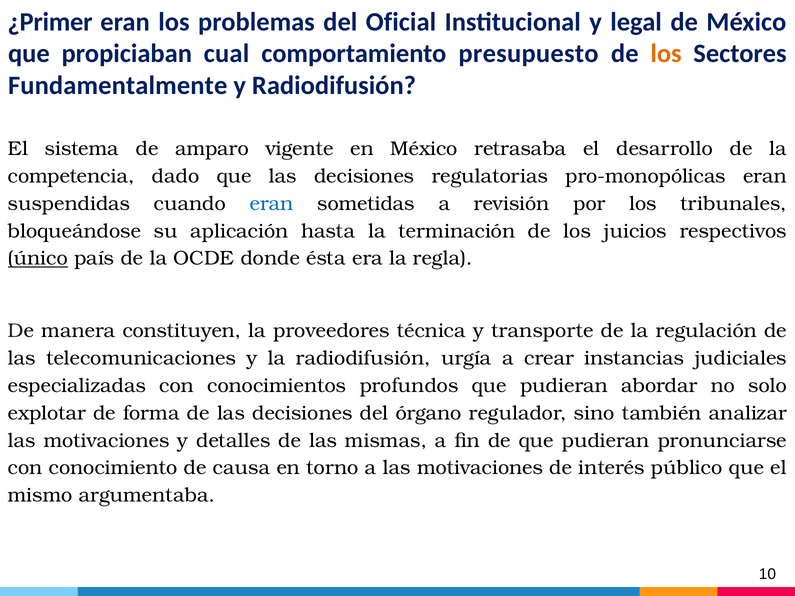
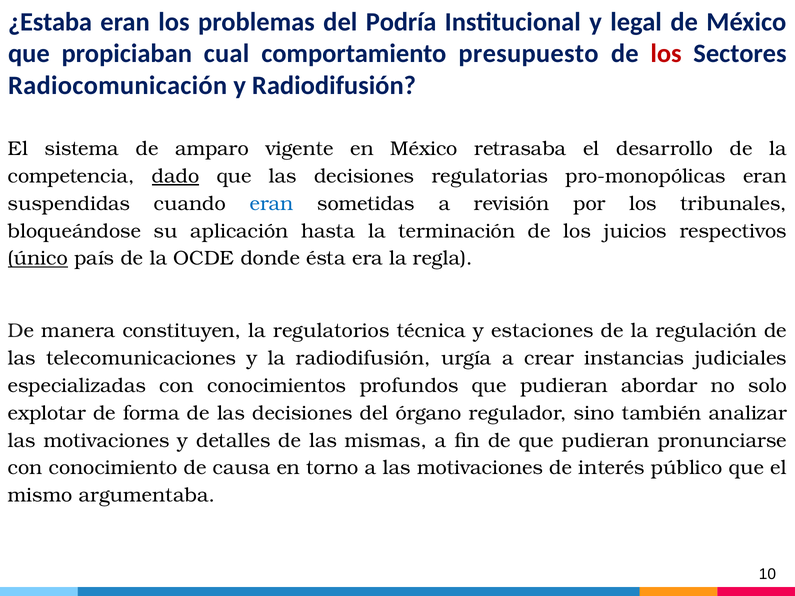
¿Primer: ¿Primer -> ¿Estaba
Oficial: Oficial -> Podría
los at (666, 54) colour: orange -> red
Fundamentalmente: Fundamentalmente -> Radiocomunicación
dado underline: none -> present
proveedores: proveedores -> regulatorios
transporte: transporte -> estaciones
